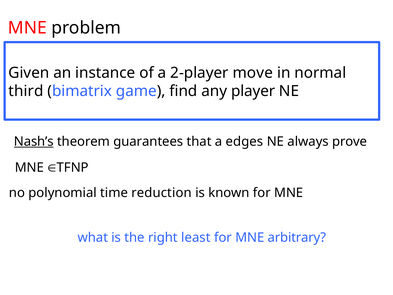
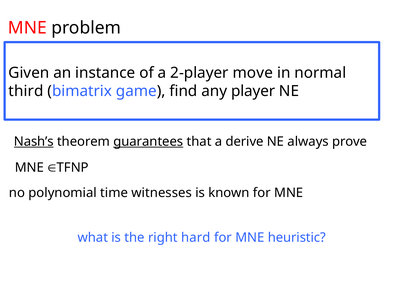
guarantees underline: none -> present
edges: edges -> derive
reduction: reduction -> witnesses
least: least -> hard
arbitrary: arbitrary -> heuristic
